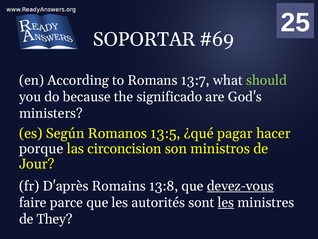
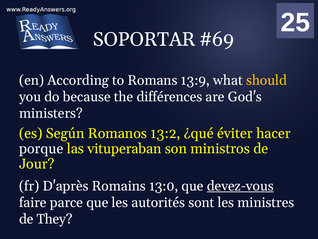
13:7: 13:7 -> 13:9
should colour: light green -> yellow
significado: significado -> différences
13:5: 13:5 -> 13:2
pagar: pagar -> éviter
circoncision: circoncision -> vituperaban
13:8: 13:8 -> 13:0
les at (226, 202) underline: present -> none
